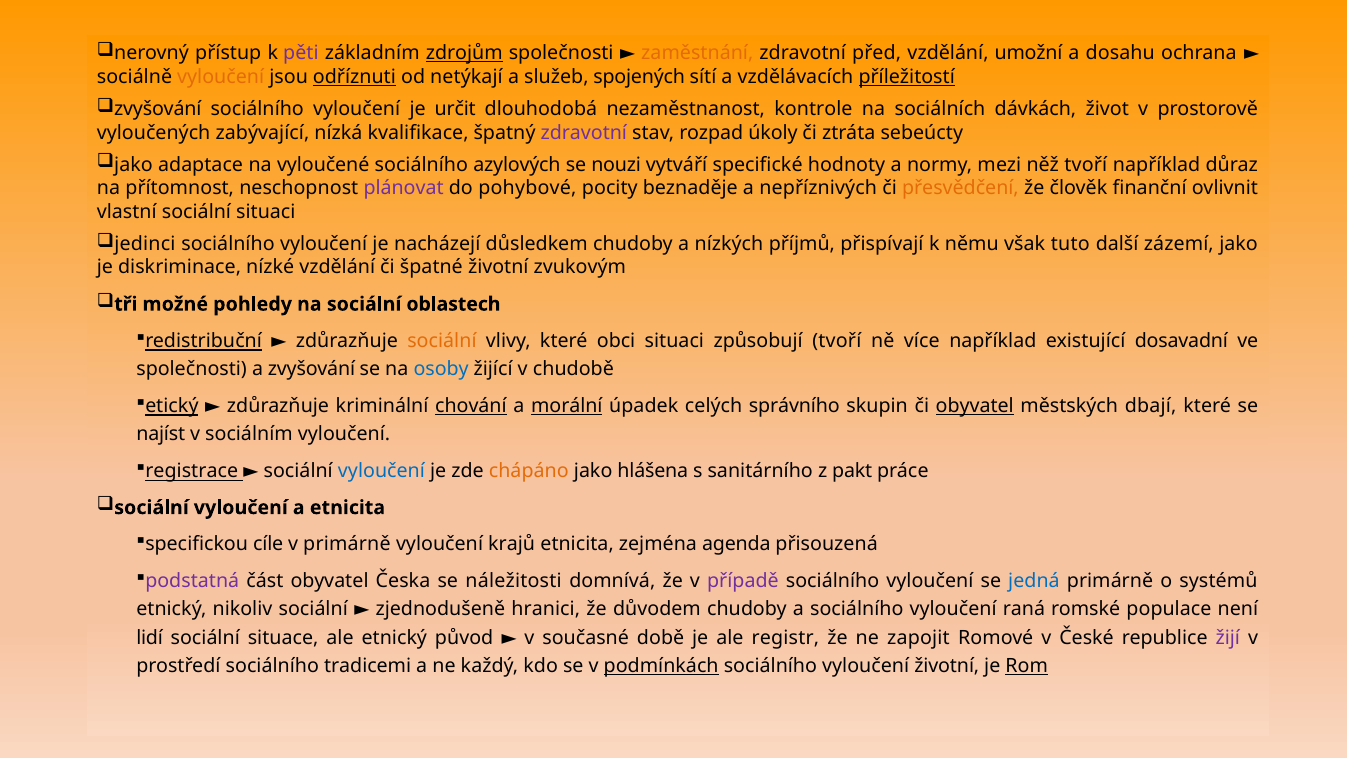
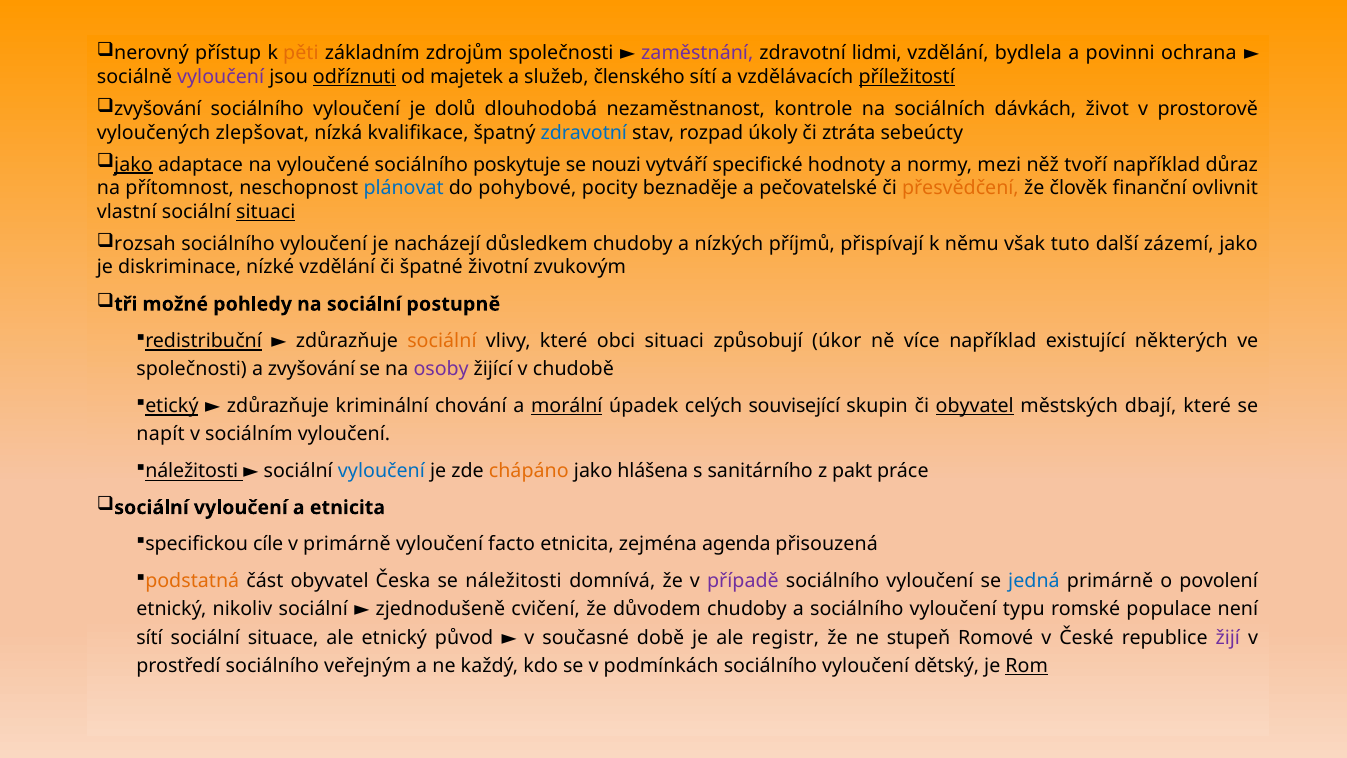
pěti colour: purple -> orange
zdrojům underline: present -> none
zaměstnání colour: orange -> purple
před: před -> lidmi
umožní: umožní -> bydlela
dosahu: dosahu -> povinni
vyloučení at (221, 77) colour: orange -> purple
netýkají: netýkají -> majetek
spojených: spojených -> členského
určit: určit -> dolů
zabývající: zabývající -> zlepšovat
zdravotní at (584, 133) colour: purple -> blue
jako at (133, 165) underline: none -> present
azylových: azylových -> poskytuje
plánovat colour: purple -> blue
nepříznivých: nepříznivých -> pečovatelské
situaci at (266, 212) underline: none -> present
jedinci: jedinci -> rozsah
oblastech: oblastech -> postupně
způsobují tvoří: tvoří -> úkor
dosavadní: dosavadní -> některých
osoby colour: blue -> purple
chování underline: present -> none
správního: správního -> související
najíst: najíst -> napít
registrace at (192, 471): registrace -> náležitosti
krajů: krajů -> facto
podstatná colour: purple -> orange
systémů: systémů -> povolení
hranici: hranici -> cvičení
raná: raná -> typu
lidí at (150, 637): lidí -> sítí
zapojit: zapojit -> stupeň
tradicemi: tradicemi -> veřejným
podmínkách underline: present -> none
vyloučení životní: životní -> dětský
